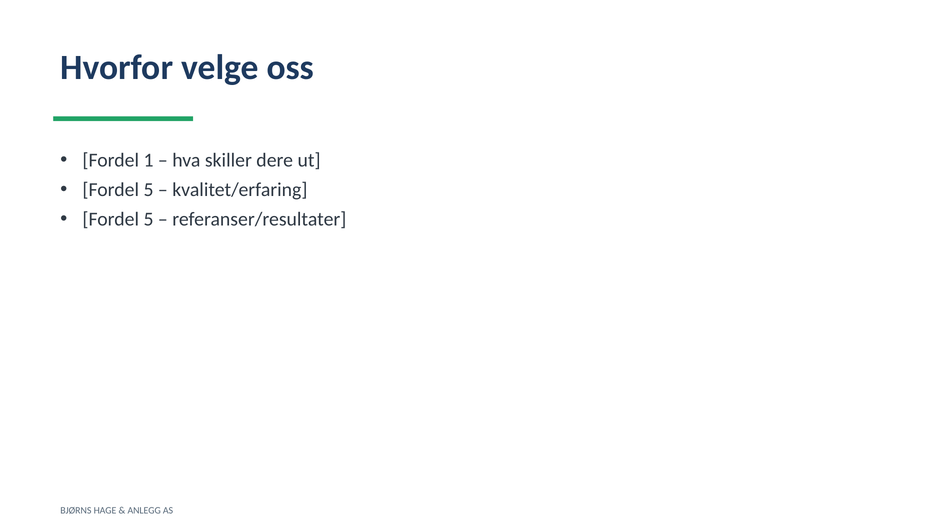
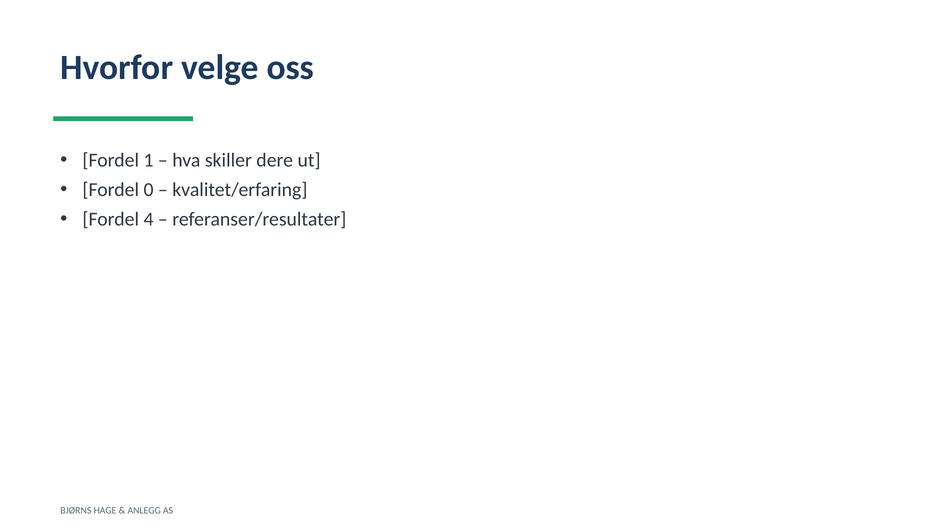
5 at (148, 190): 5 -> 0
5 at (148, 220): 5 -> 4
